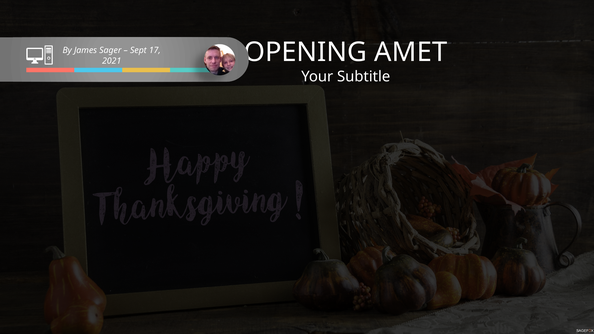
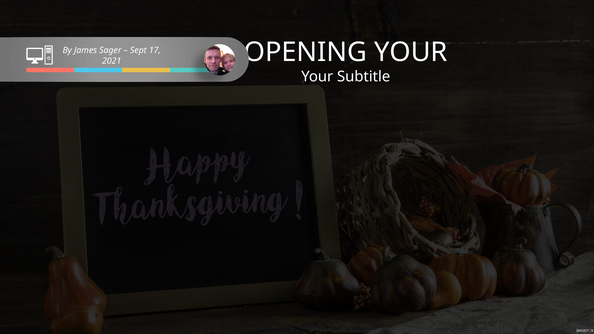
OPENING AMET: AMET -> YOUR
